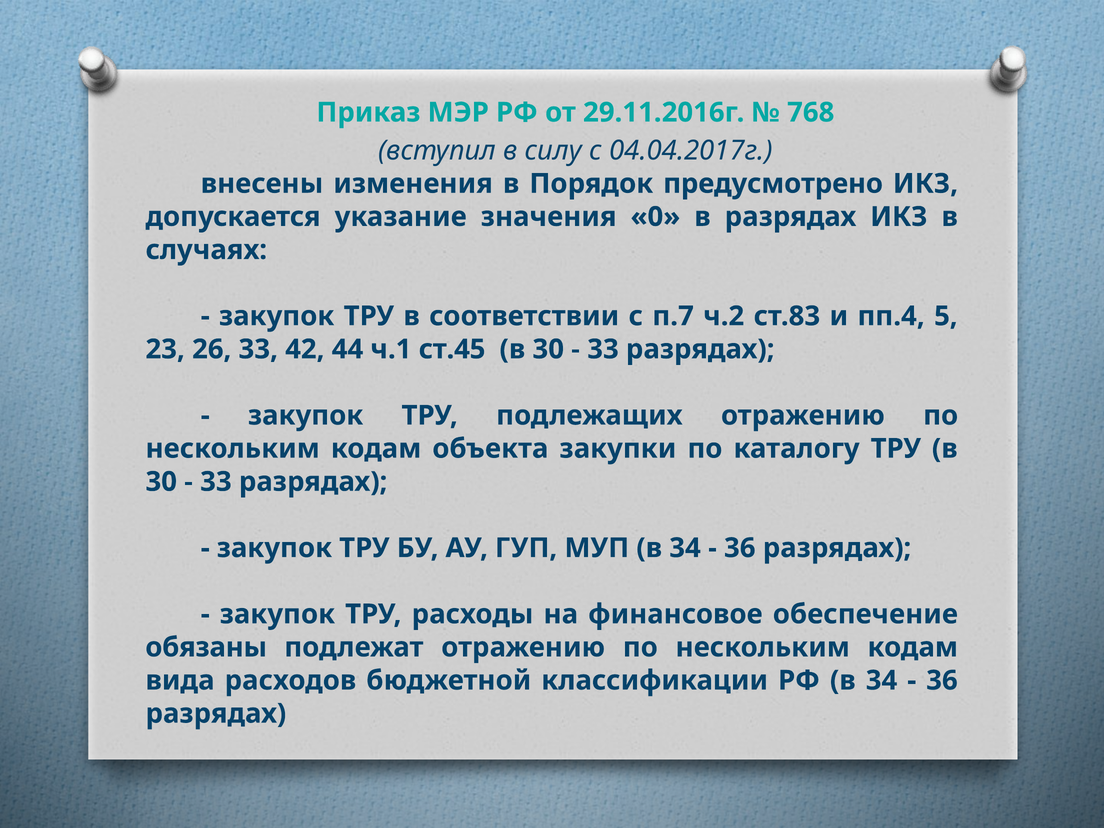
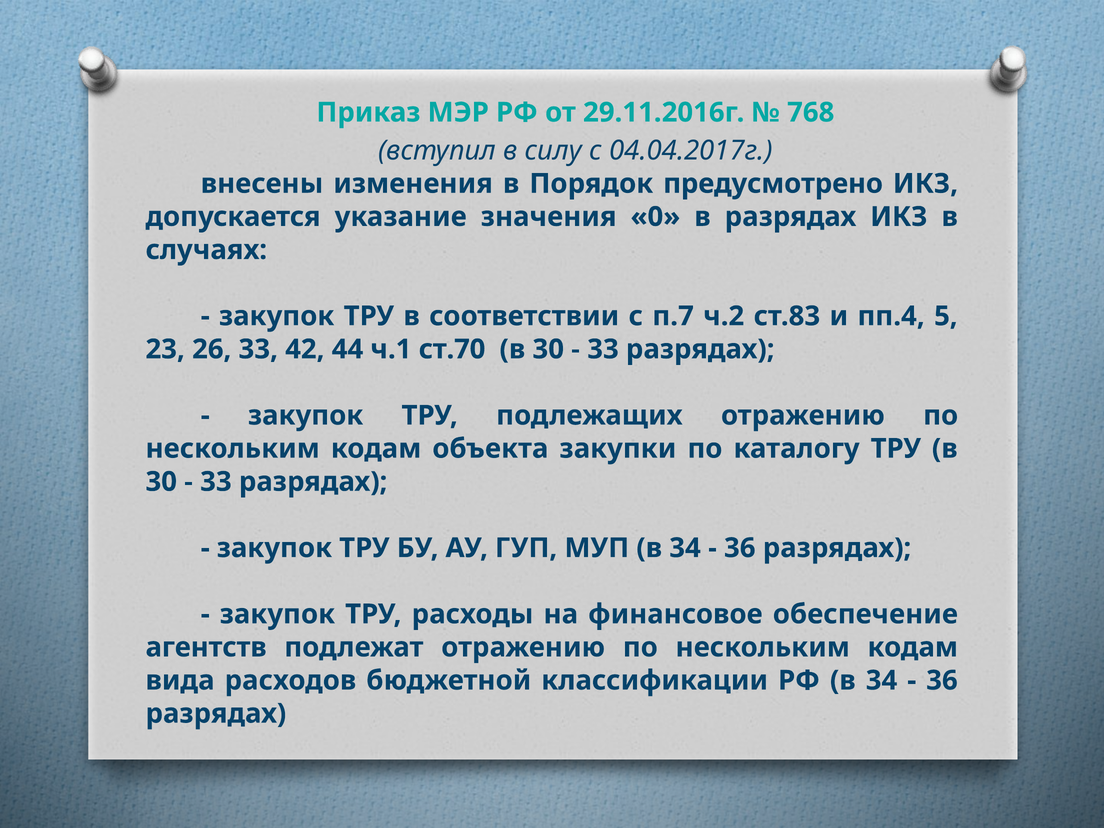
ст.45: ст.45 -> ст.70
обязаны: обязаны -> агентств
